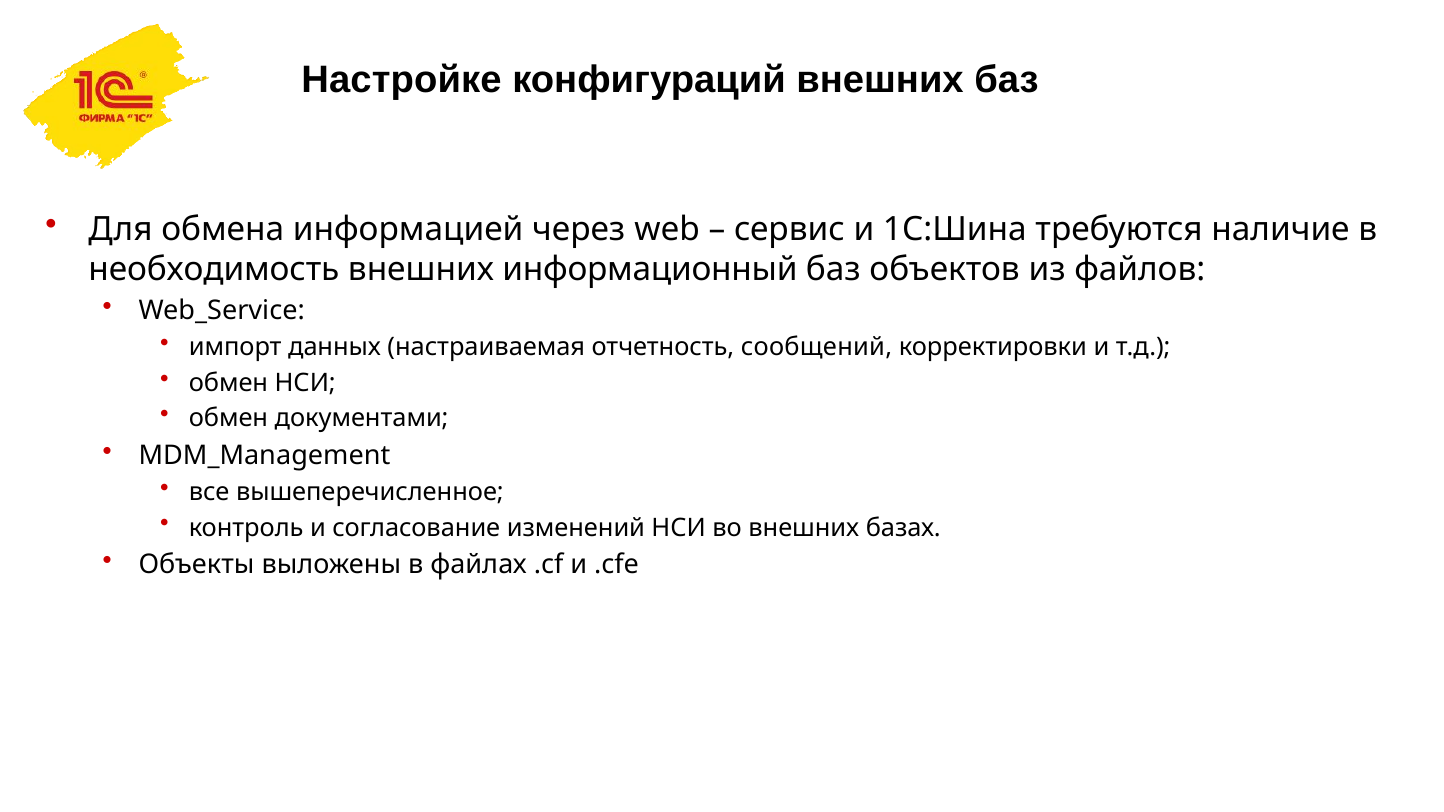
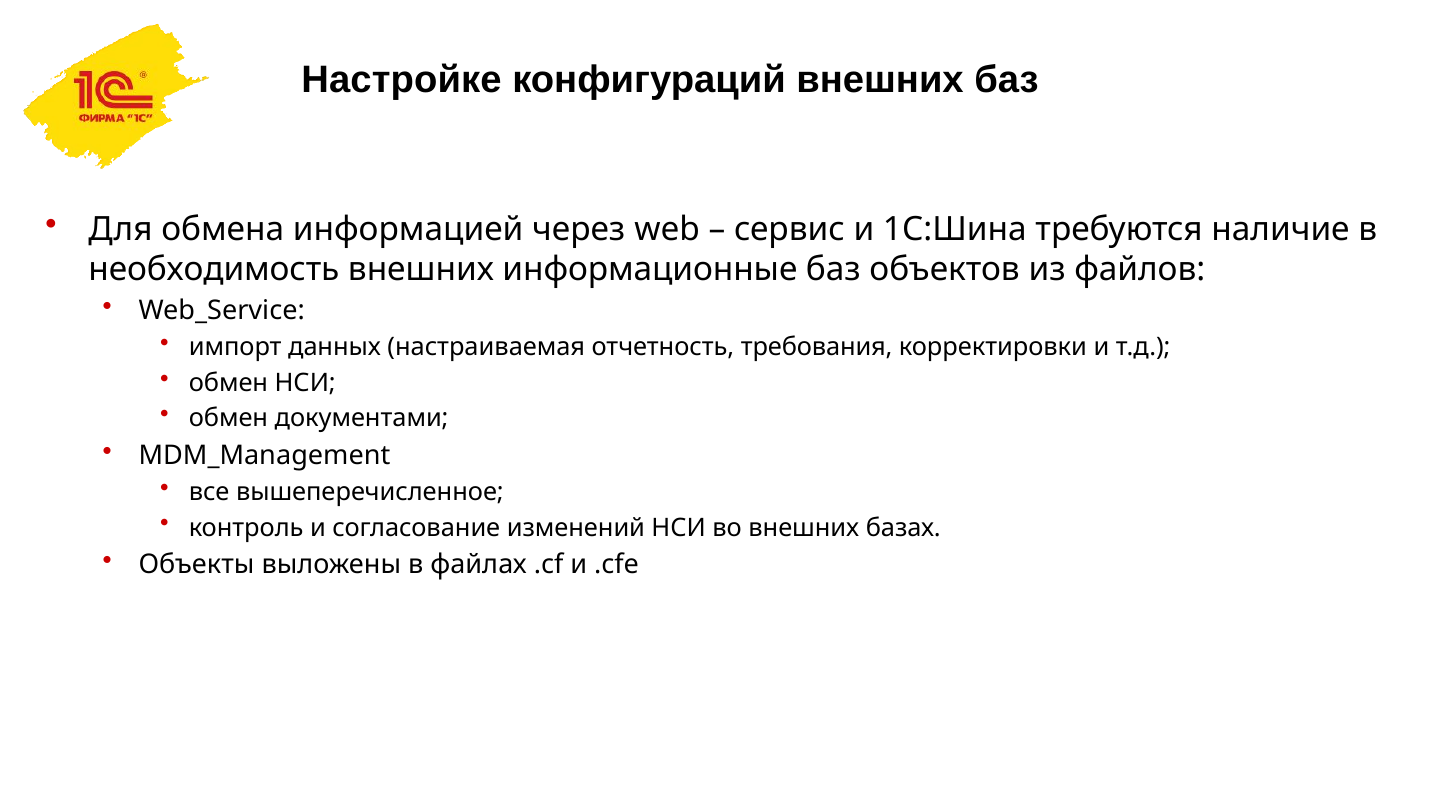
информационный: информационный -> информационные
сообщений: сообщений -> требования
